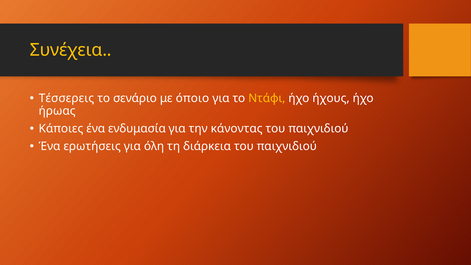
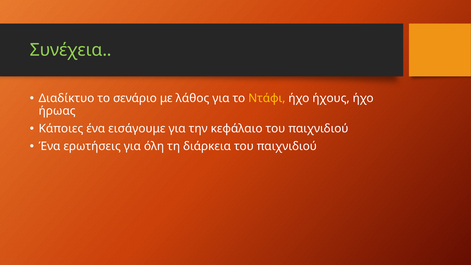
Συνέχεια colour: yellow -> light green
Τέσσερεις: Τέσσερεις -> Διαδίκτυο
όποιο: όποιο -> λάθος
ενδυμασία: ενδυμασία -> εισάγουμε
κάνοντας: κάνοντας -> κεφάλαιο
